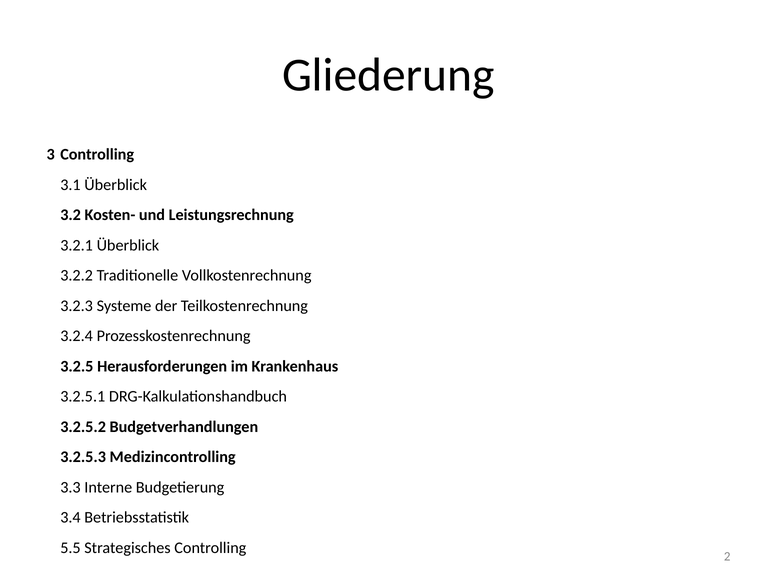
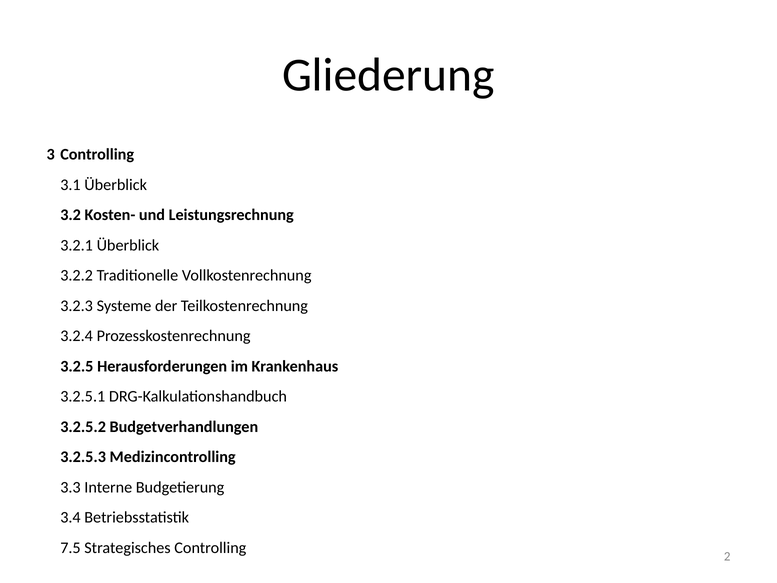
5.5: 5.5 -> 7.5
